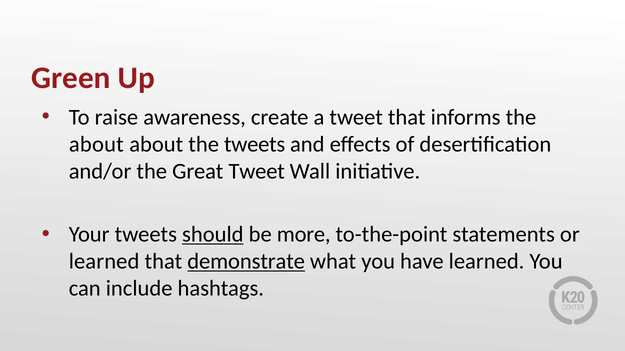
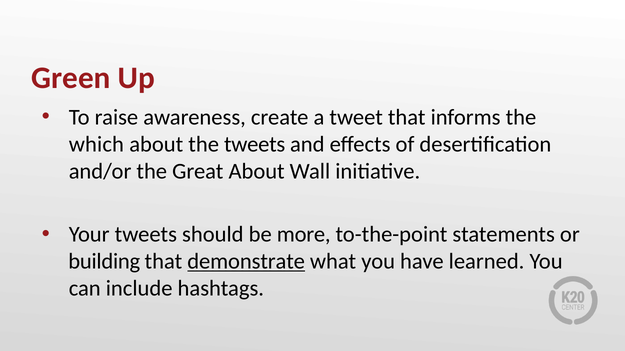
about at (96, 145): about -> which
Great Tweet: Tweet -> About
should underline: present -> none
learned at (104, 262): learned -> building
